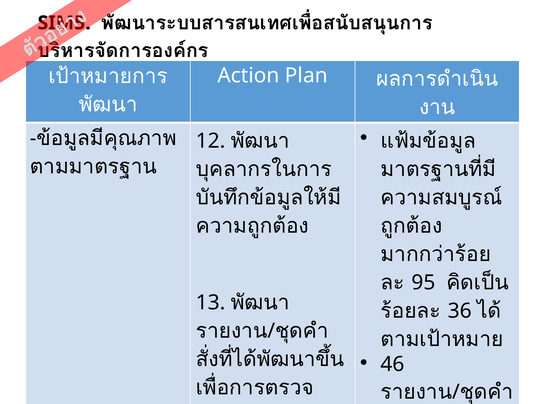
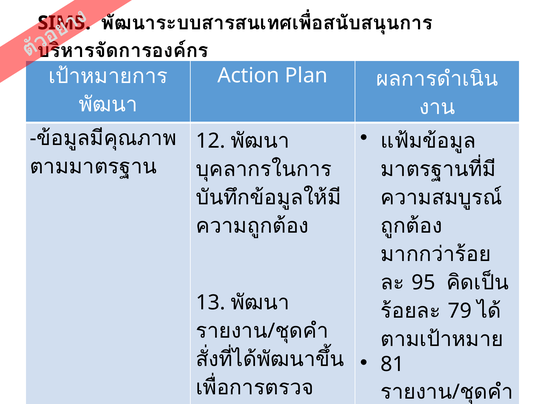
36: 36 -> 79
46: 46 -> 81
